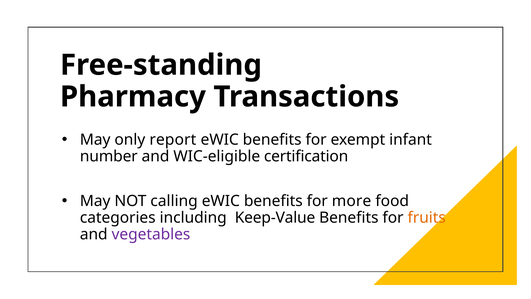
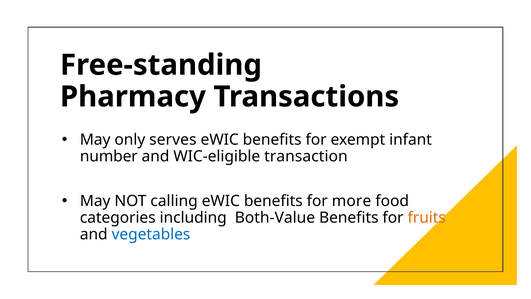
report: report -> serves
certification: certification -> transaction
Keep-Value: Keep-Value -> Both-Value
vegetables colour: purple -> blue
